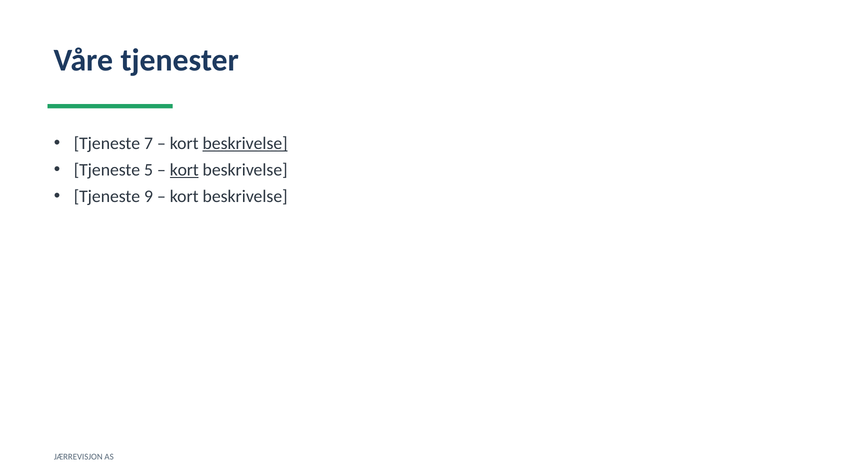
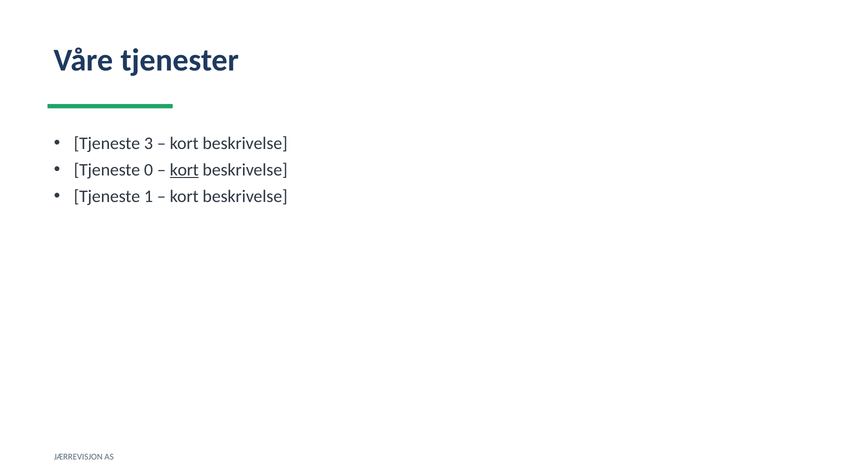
7: 7 -> 3
beskrivelse at (245, 143) underline: present -> none
5: 5 -> 0
9: 9 -> 1
